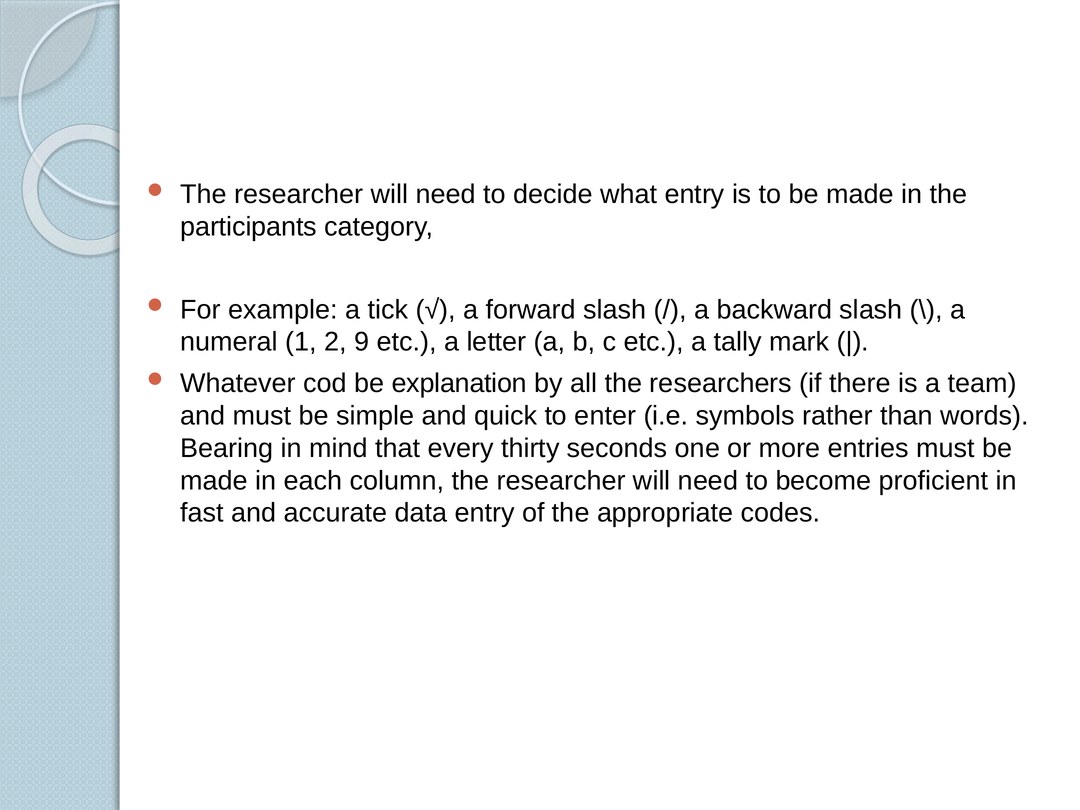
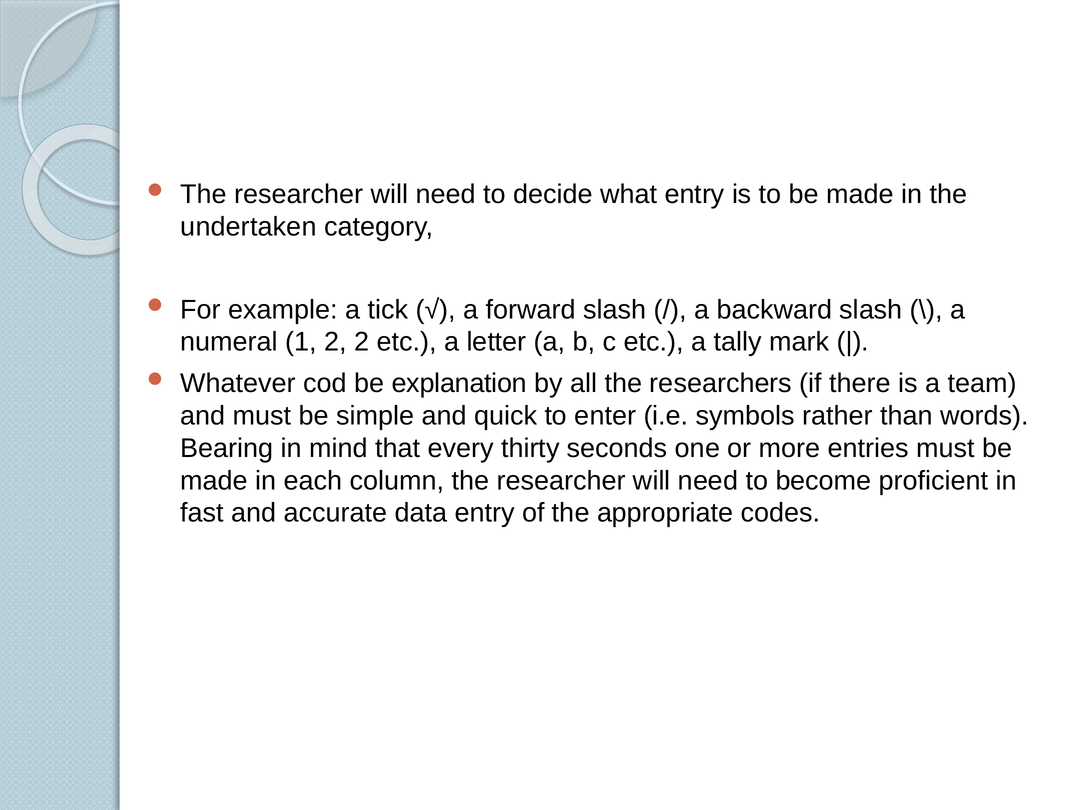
participants: participants -> undertaken
2 9: 9 -> 2
